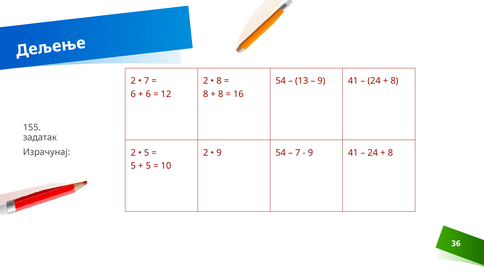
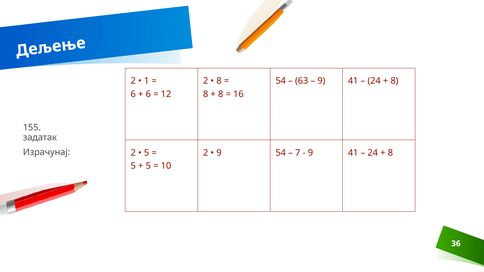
7 at (147, 81): 7 -> 1
13: 13 -> 63
